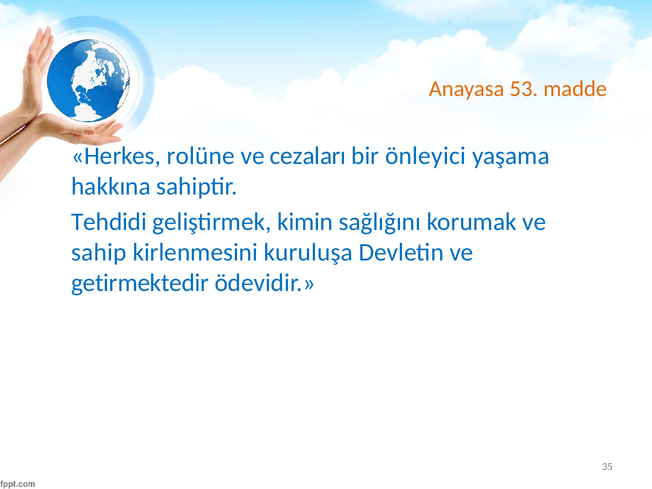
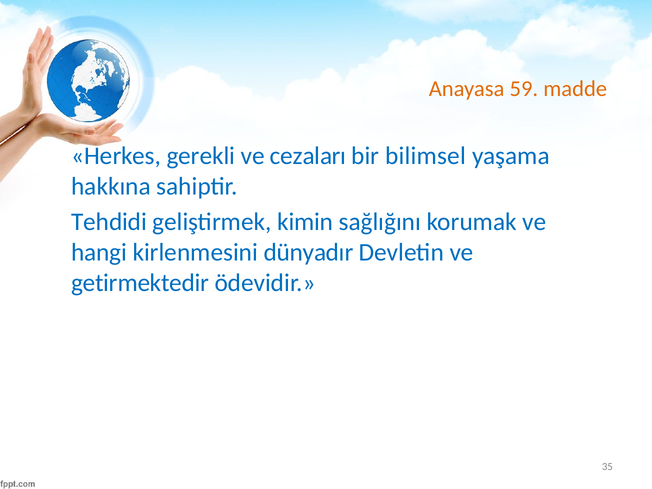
53: 53 -> 59
rolüne: rolüne -> gerekli
önleyici: önleyici -> bilimsel
sahip: sahip -> hangi
kuruluşa: kuruluşa -> dünyadır
